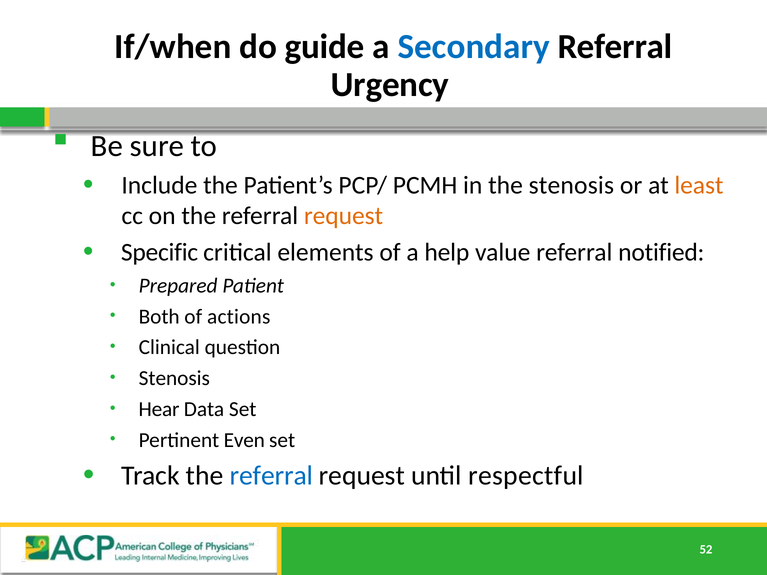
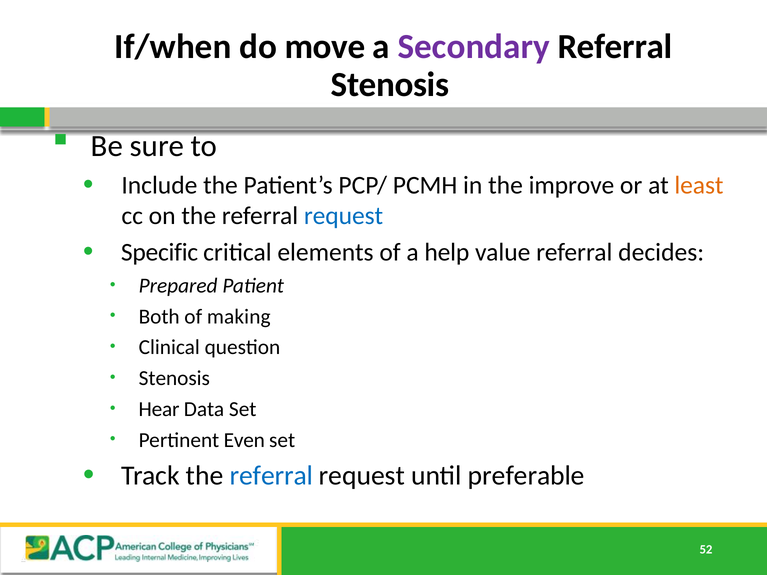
guide: guide -> move
Secondary colour: blue -> purple
Urgency at (390, 84): Urgency -> Stenosis
the stenosis: stenosis -> improve
request at (343, 216) colour: orange -> blue
notified: notified -> decides
actions: actions -> making
respectful: respectful -> preferable
